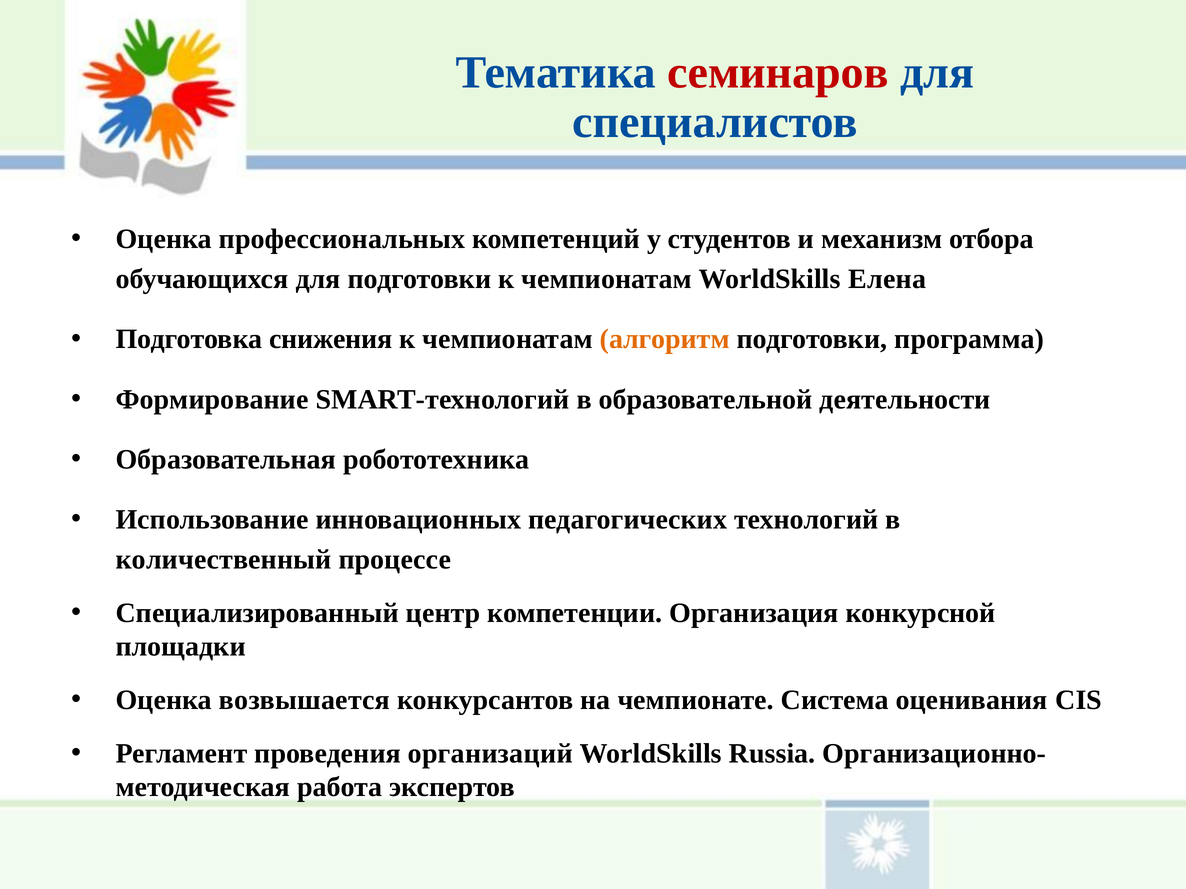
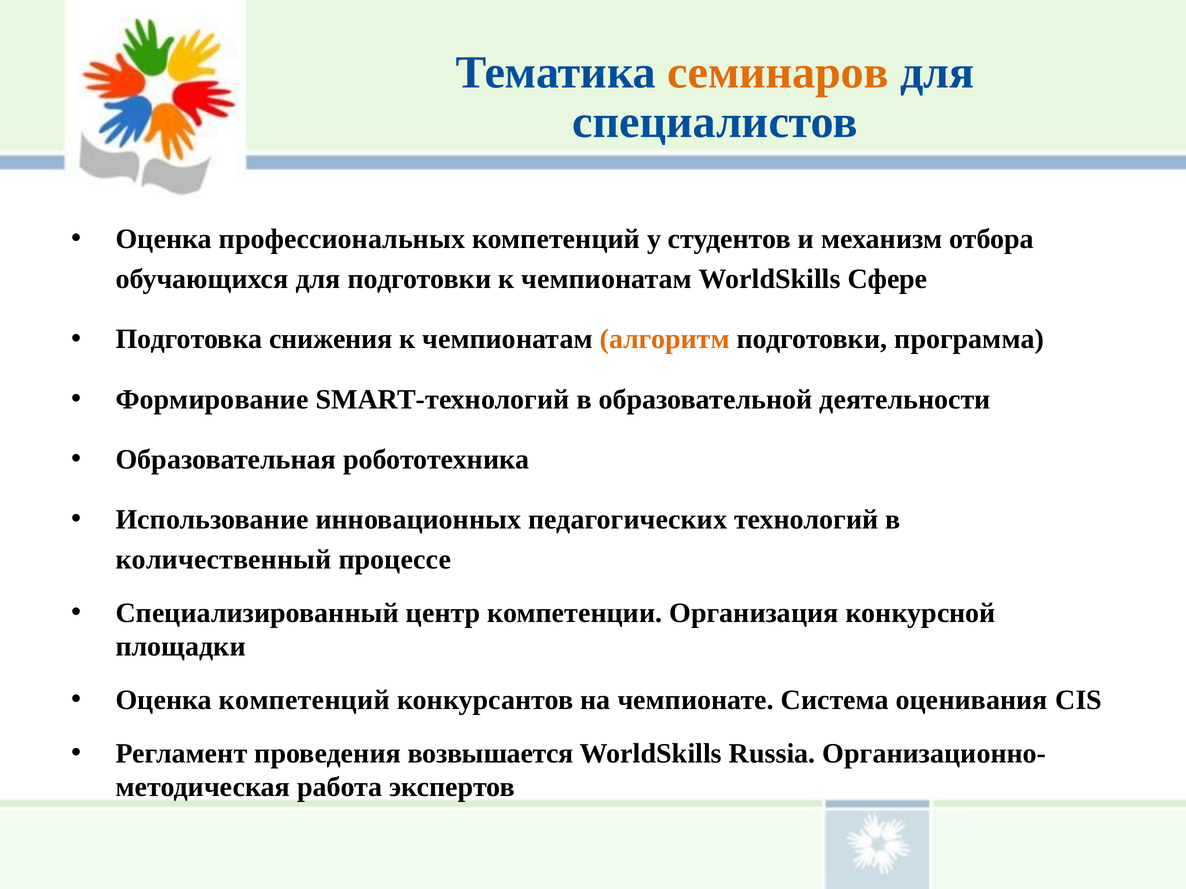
семинаров colour: red -> orange
Елена: Елена -> Сфере
Оценка возвышается: возвышается -> компетенций
организаций: организаций -> возвышается
